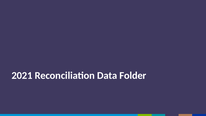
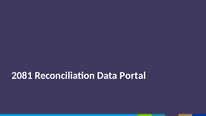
2021: 2021 -> 2081
Folder: Folder -> Portal
